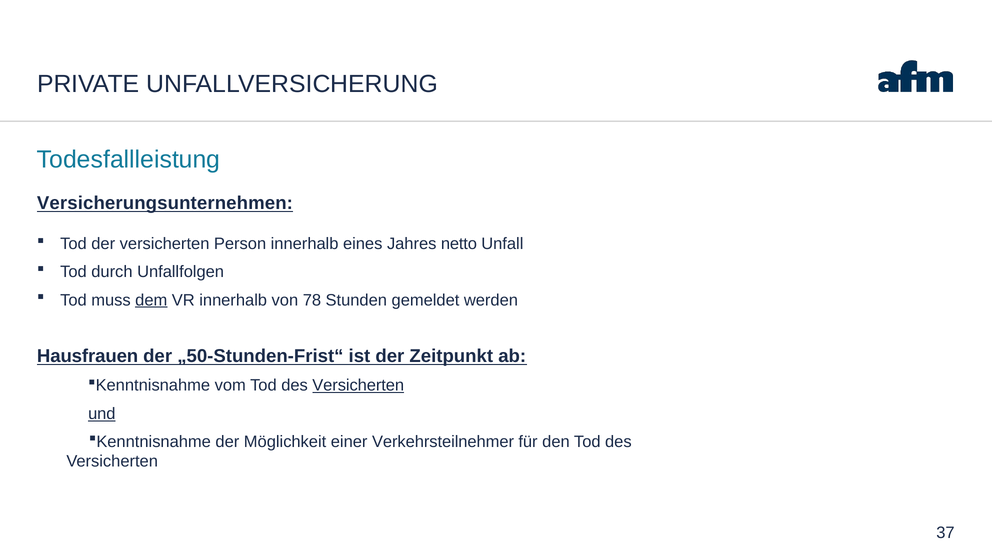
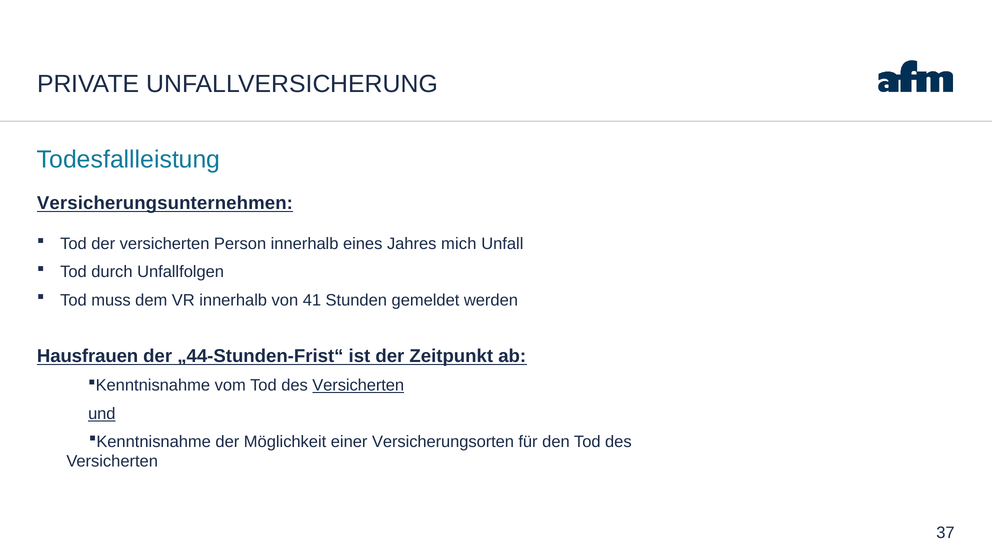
netto: netto -> mich
dem underline: present -> none
78: 78 -> 41
„50-Stunden-Frist“: „50-Stunden-Frist“ -> „44-Stunden-Frist“
Verkehrsteilnehmer: Verkehrsteilnehmer -> Versicherungsorten
